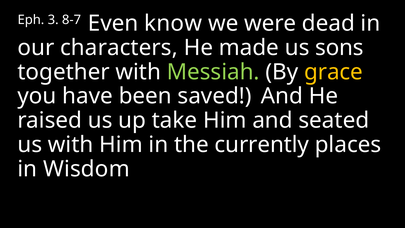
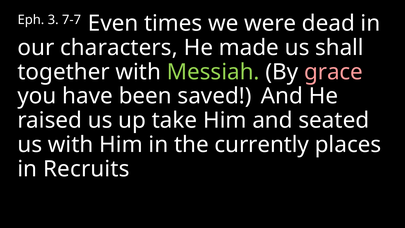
8-7: 8-7 -> 7-7
know: know -> times
sons: sons -> shall
grace colour: yellow -> pink
Wisdom: Wisdom -> Recruits
